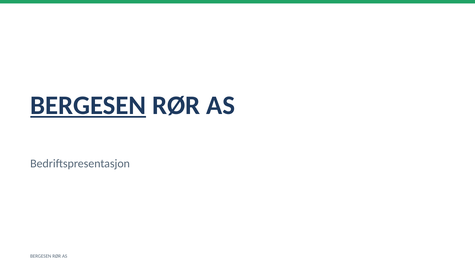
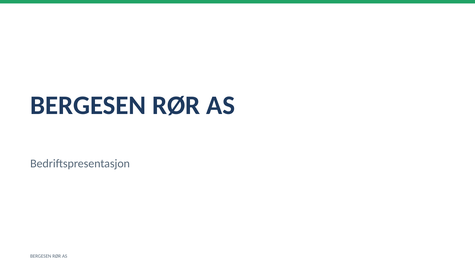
BERGESEN at (88, 105) underline: present -> none
